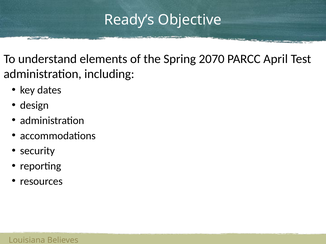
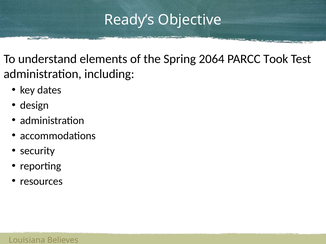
2070: 2070 -> 2064
April: April -> Took
